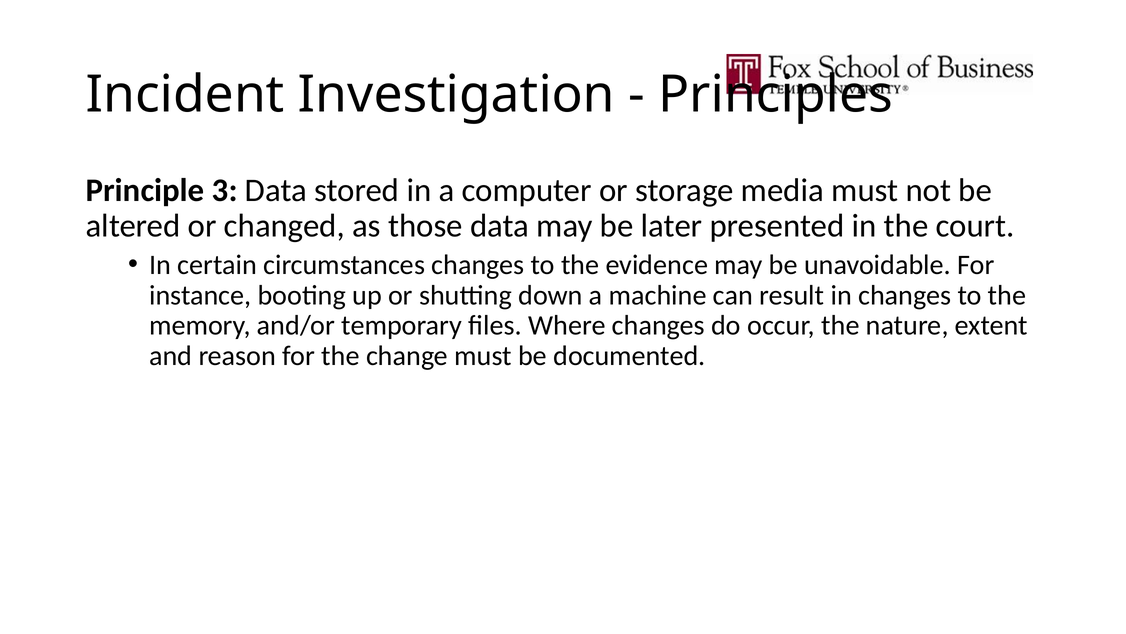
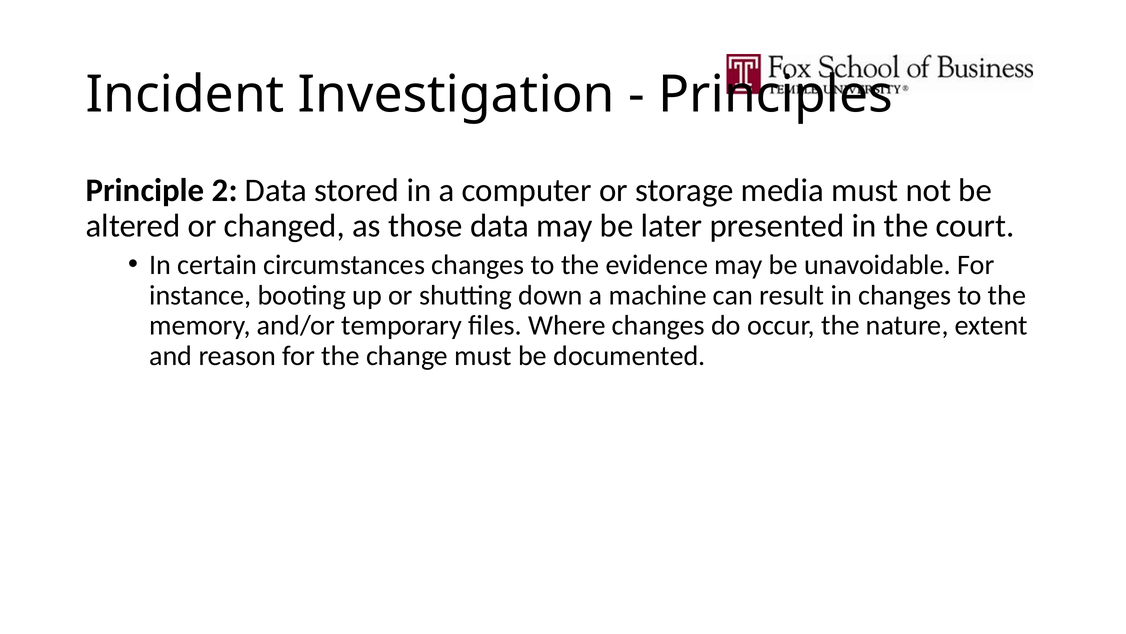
3: 3 -> 2
